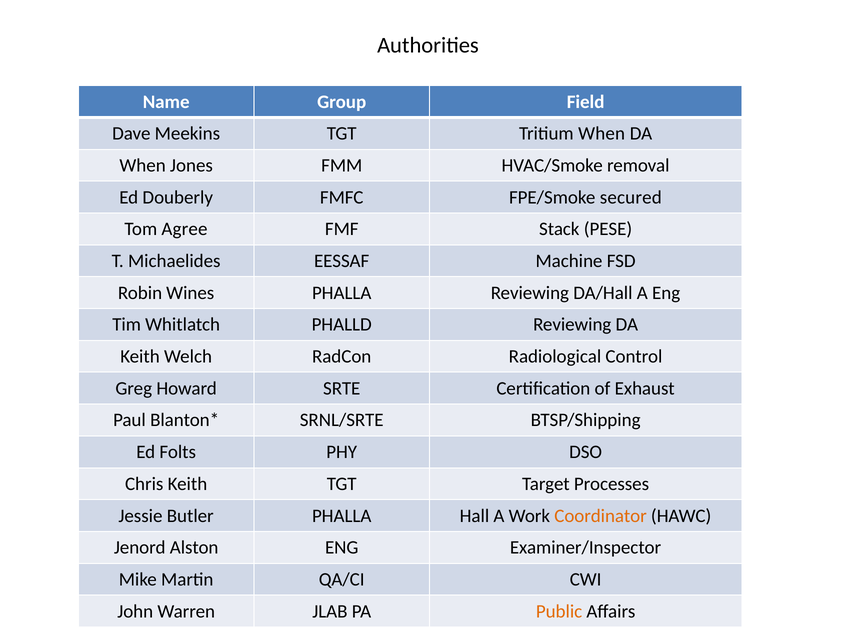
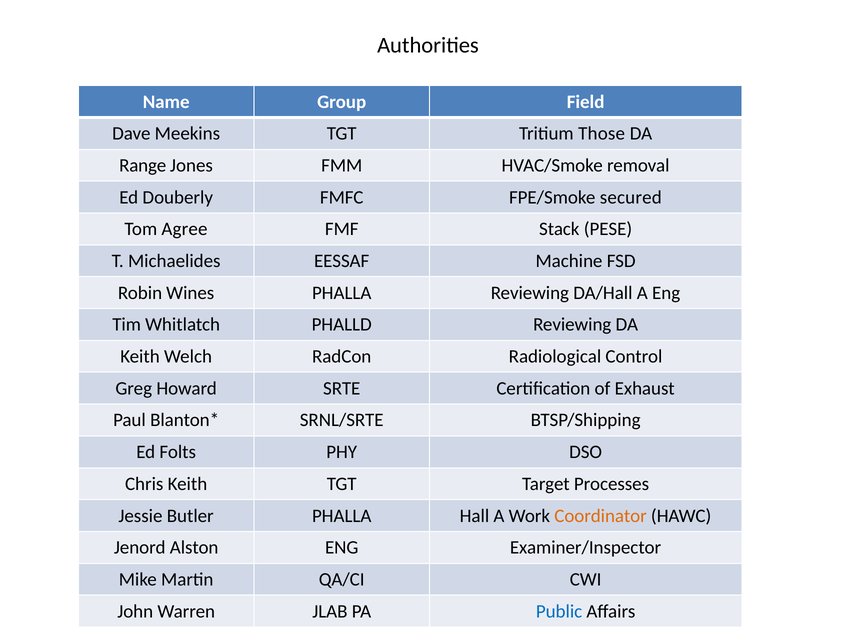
Tritium When: When -> Those
When at (143, 165): When -> Range
Public colour: orange -> blue
